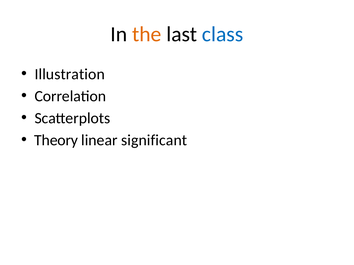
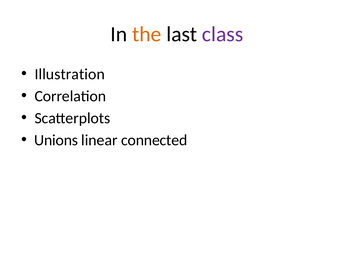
class colour: blue -> purple
Theory: Theory -> Unions
significant: significant -> connected
